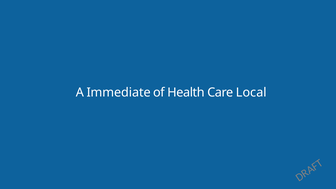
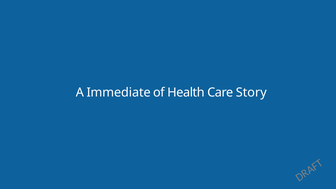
Local: Local -> Story
